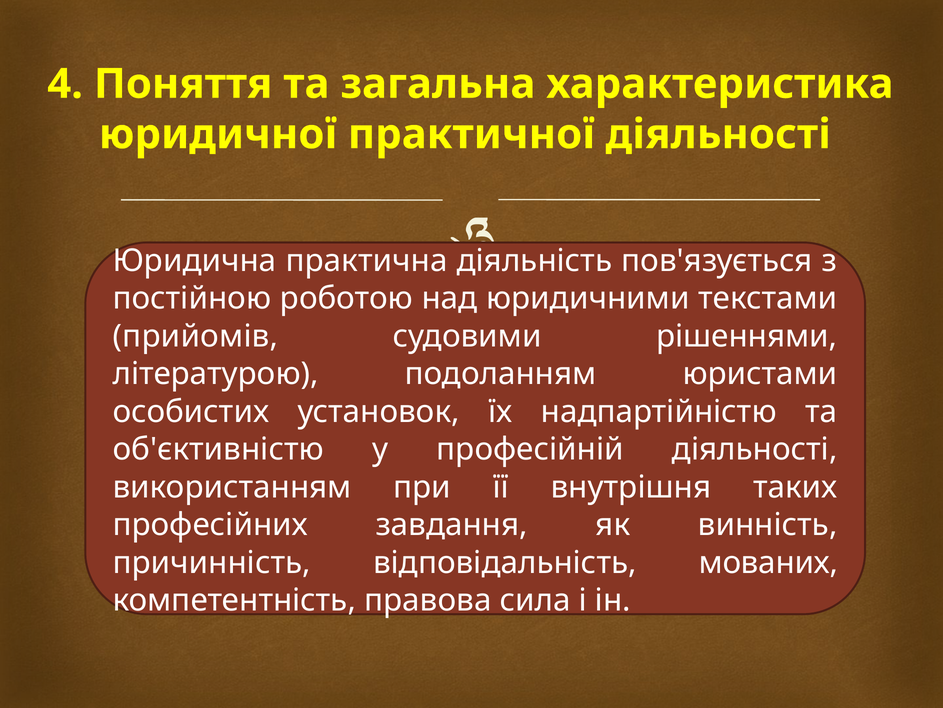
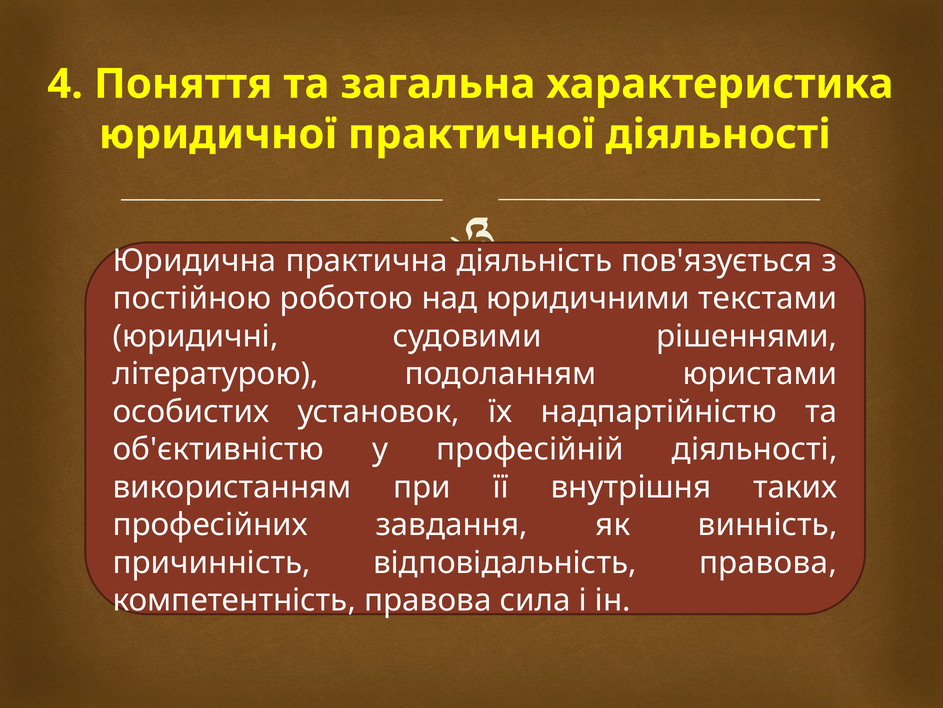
прийомів: прийомів -> юридичні
відповідальність мованих: мованих -> правова
